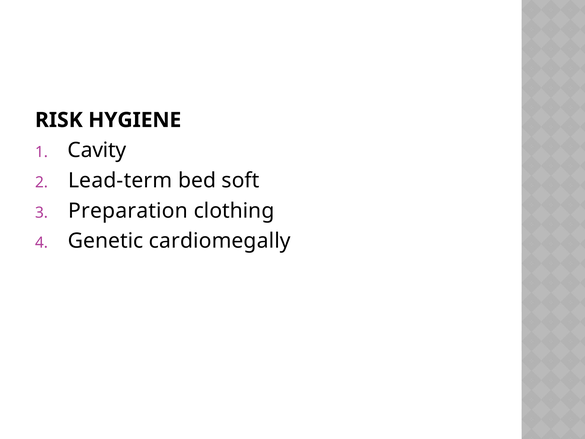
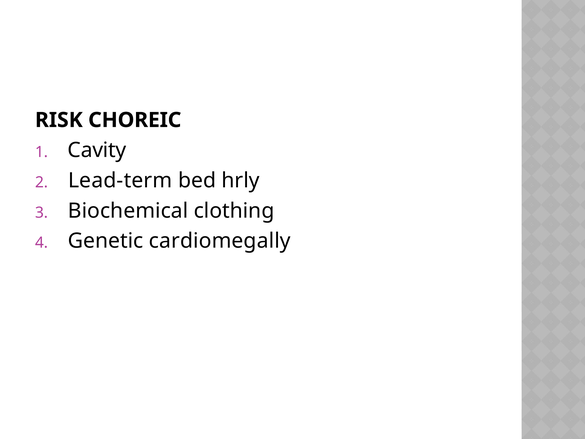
HYGIENE: HYGIENE -> CHOREIC
soft: soft -> hrly
Preparation: Preparation -> Biochemical
